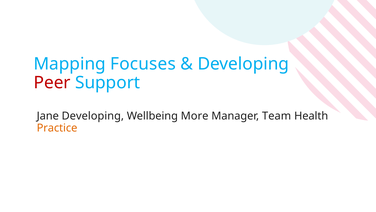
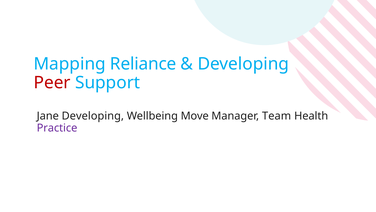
Focuses: Focuses -> Reliance
More: More -> Move
Practice colour: orange -> purple
